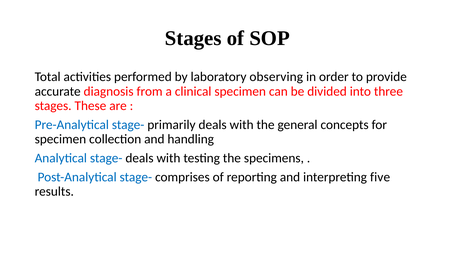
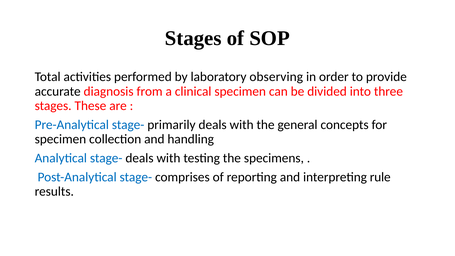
five: five -> rule
